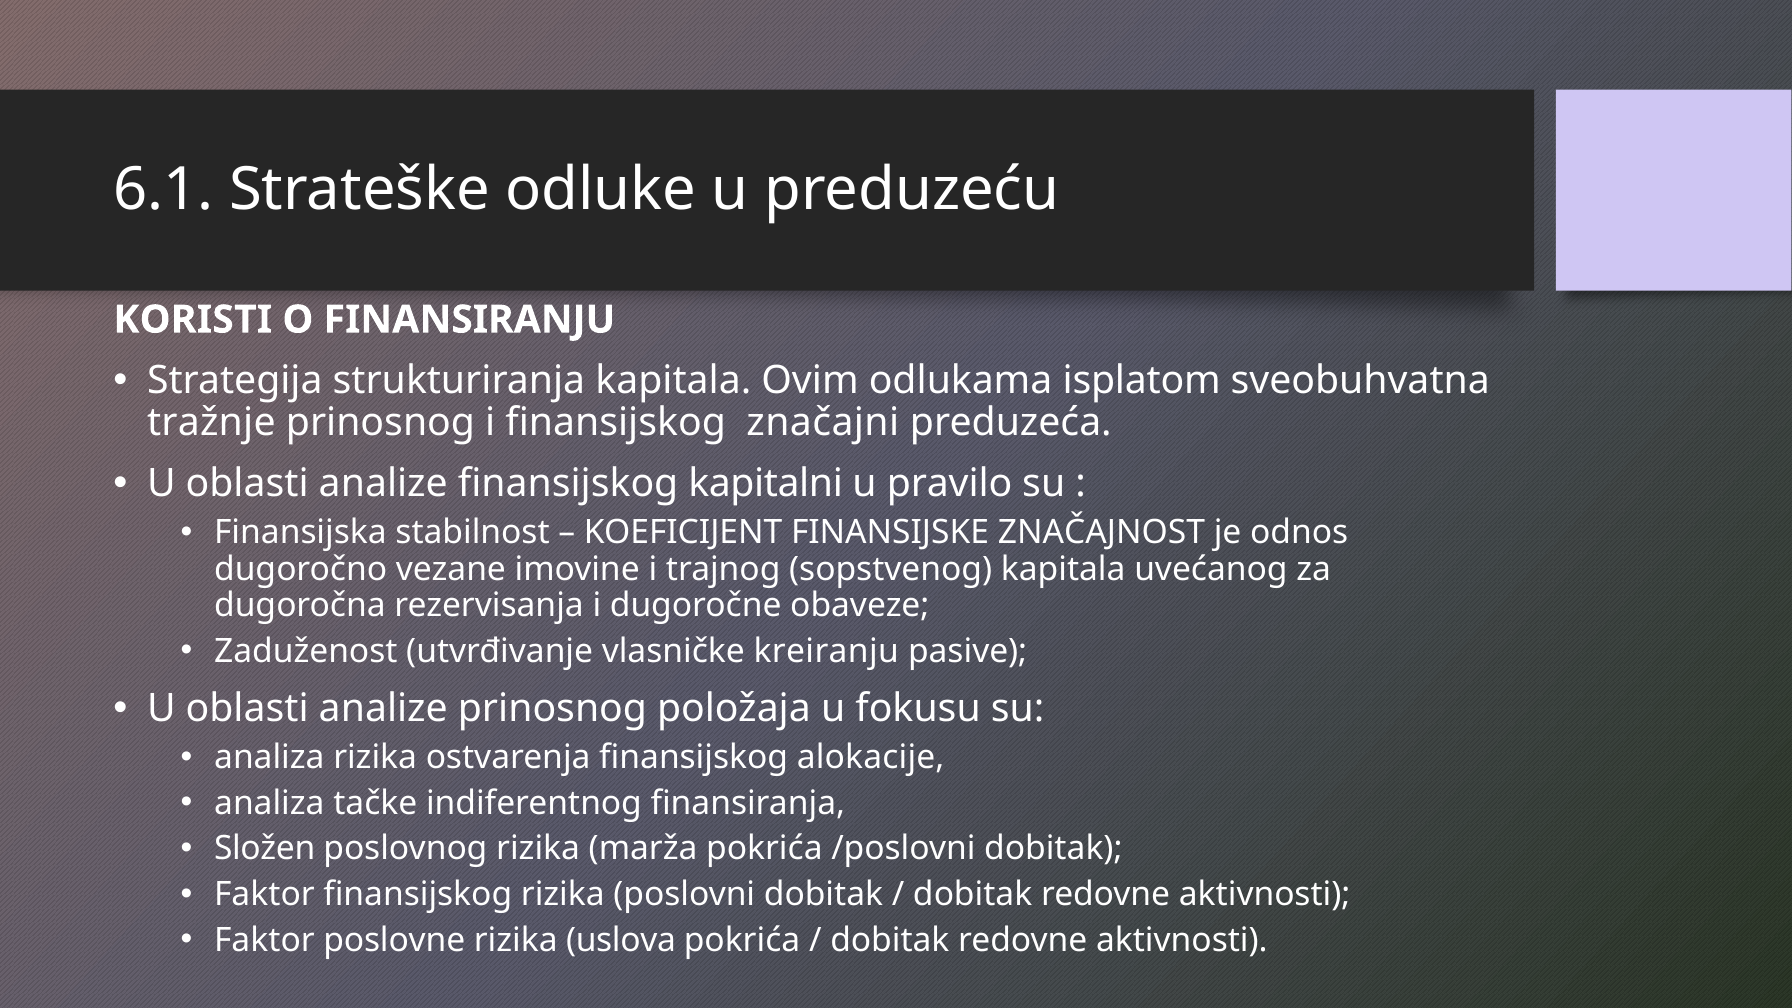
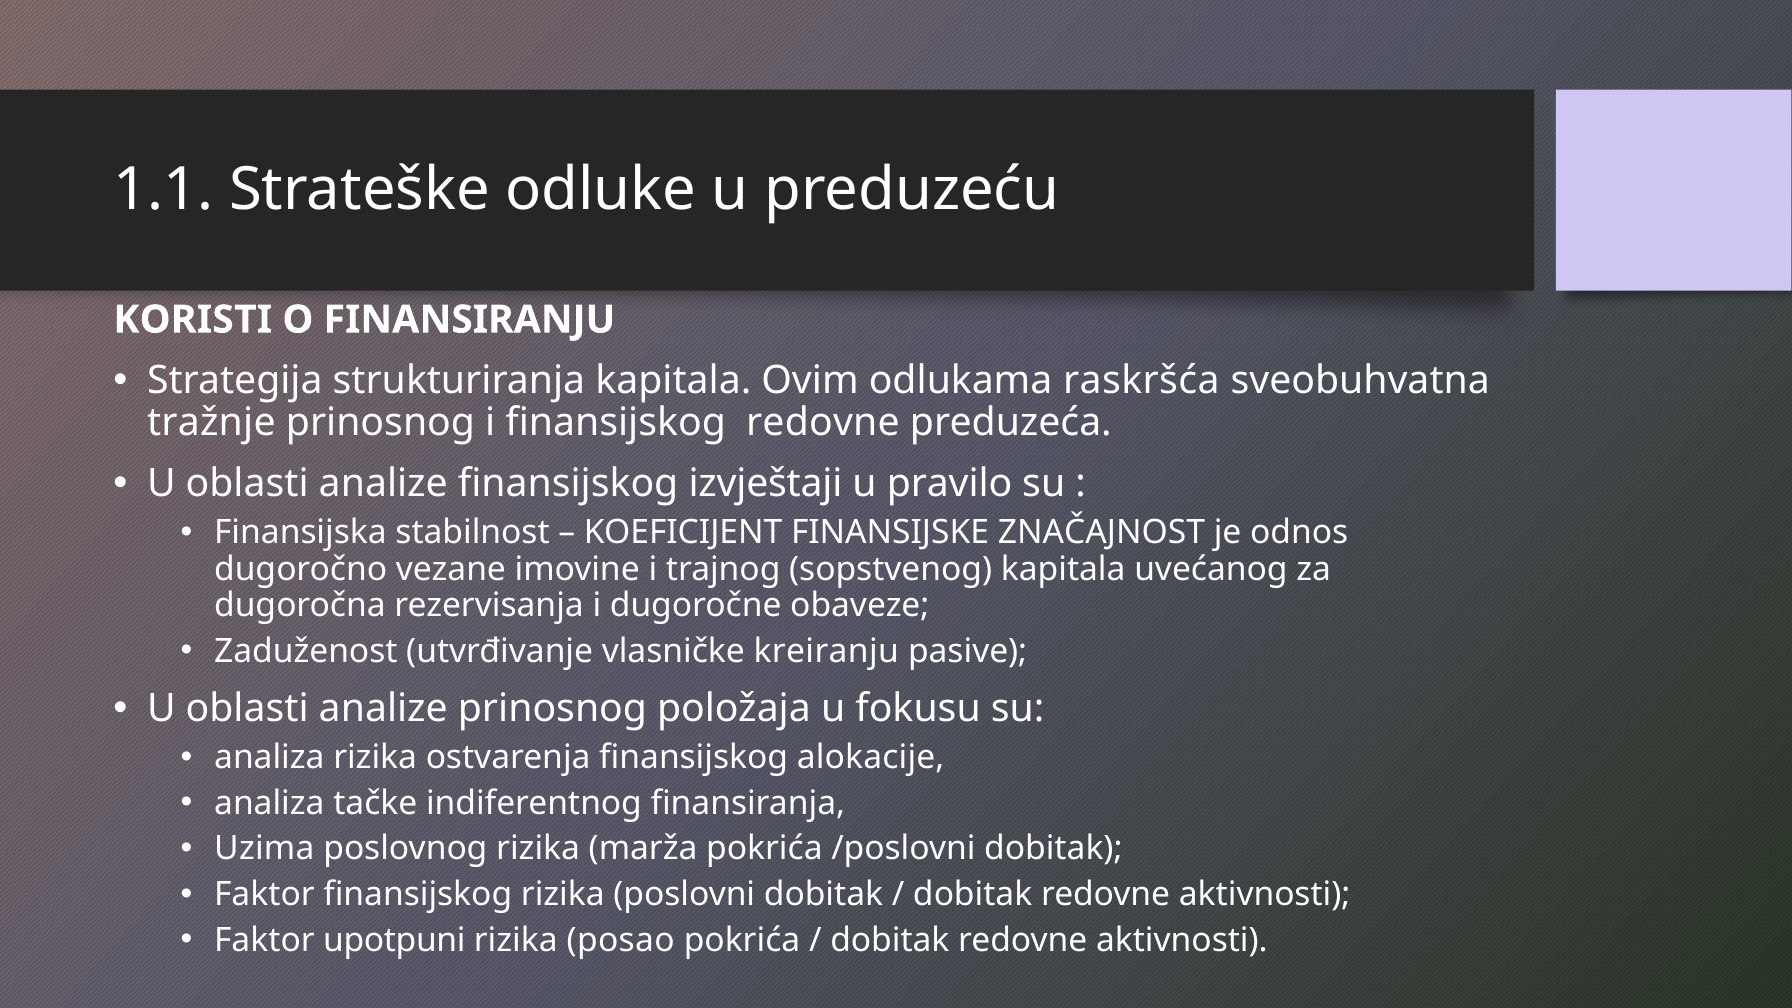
6.1: 6.1 -> 1.1
isplatom: isplatom -> raskršća
finansijskog značajni: značajni -> redovne
kapitalni: kapitalni -> izvještaji
Složen: Složen -> Uzima
poslovne: poslovne -> upotpuni
uslova: uslova -> posao
